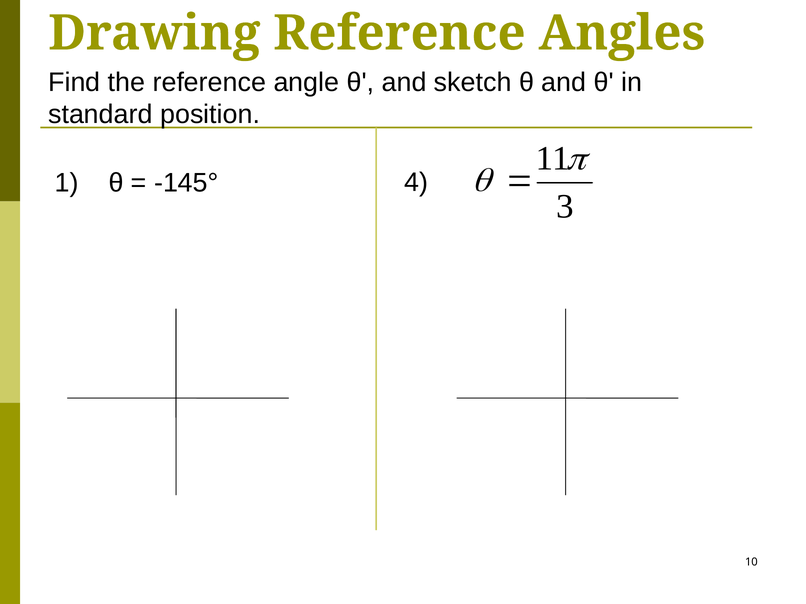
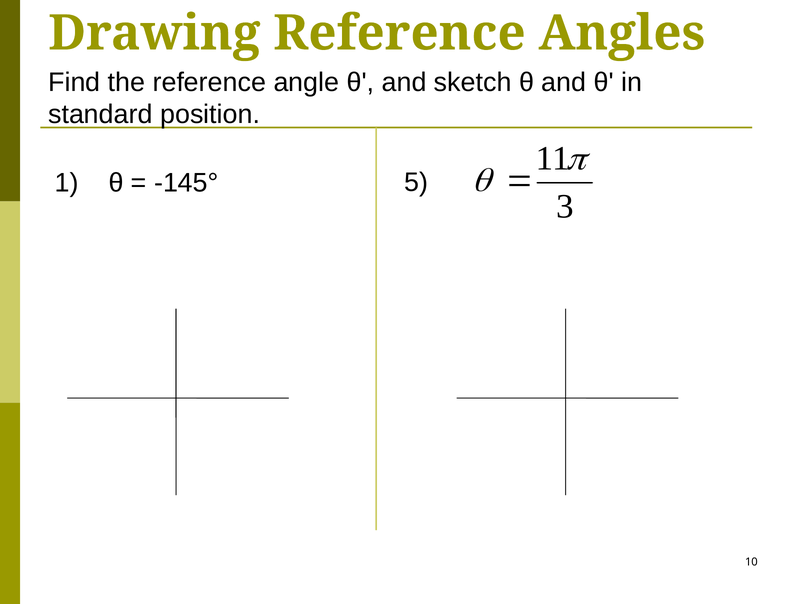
4: 4 -> 5
